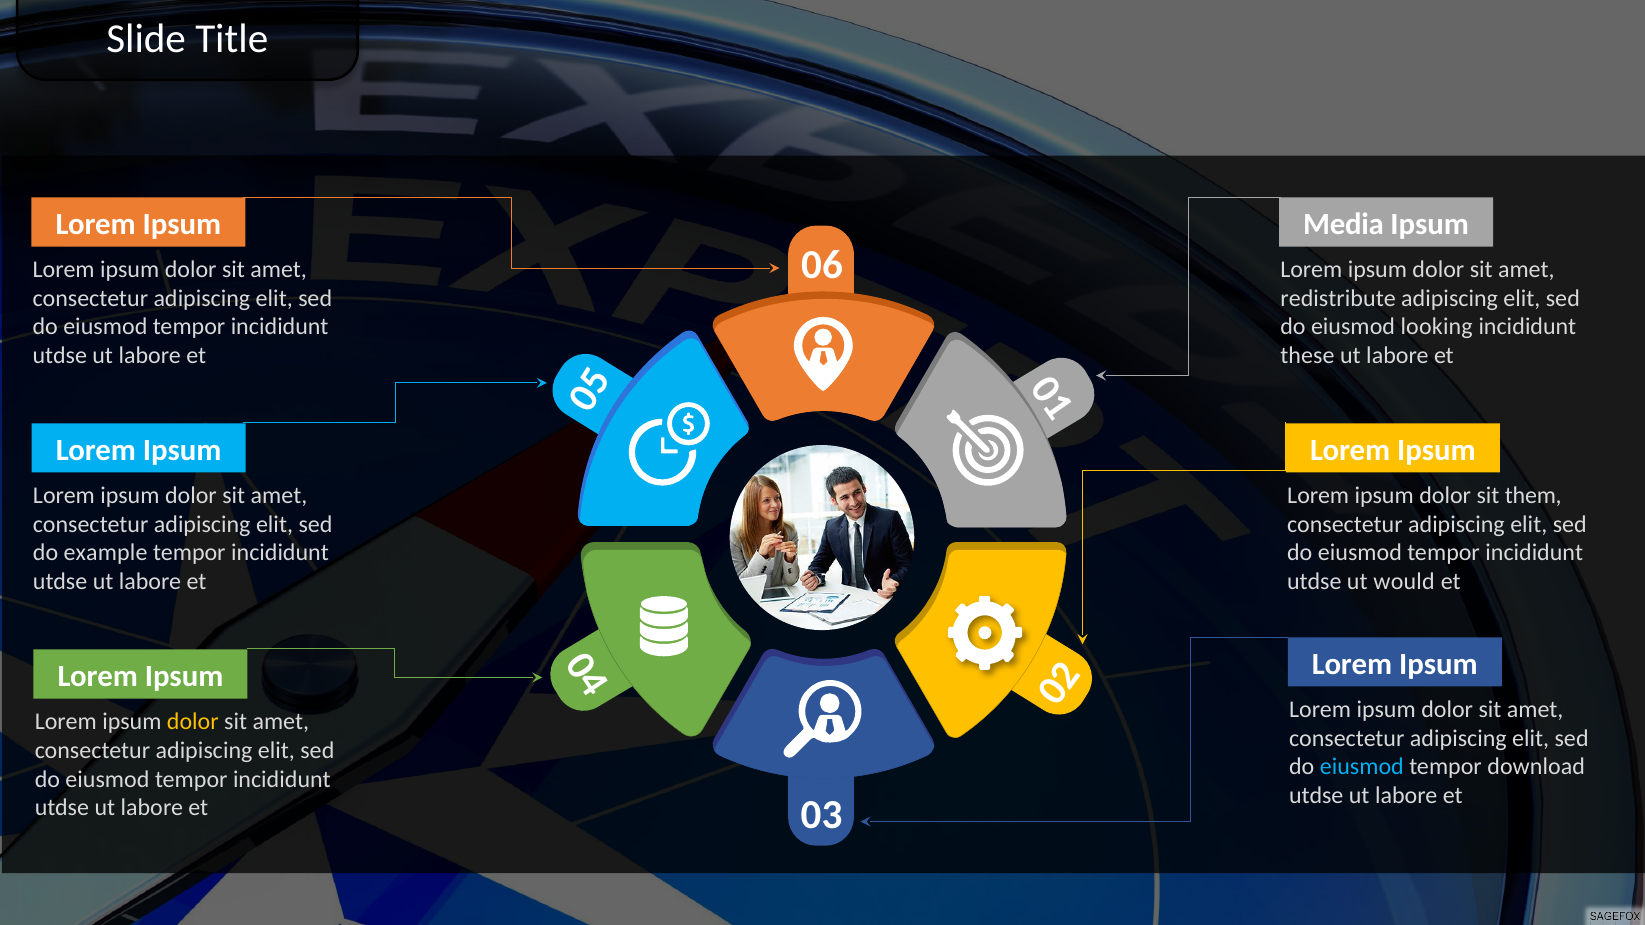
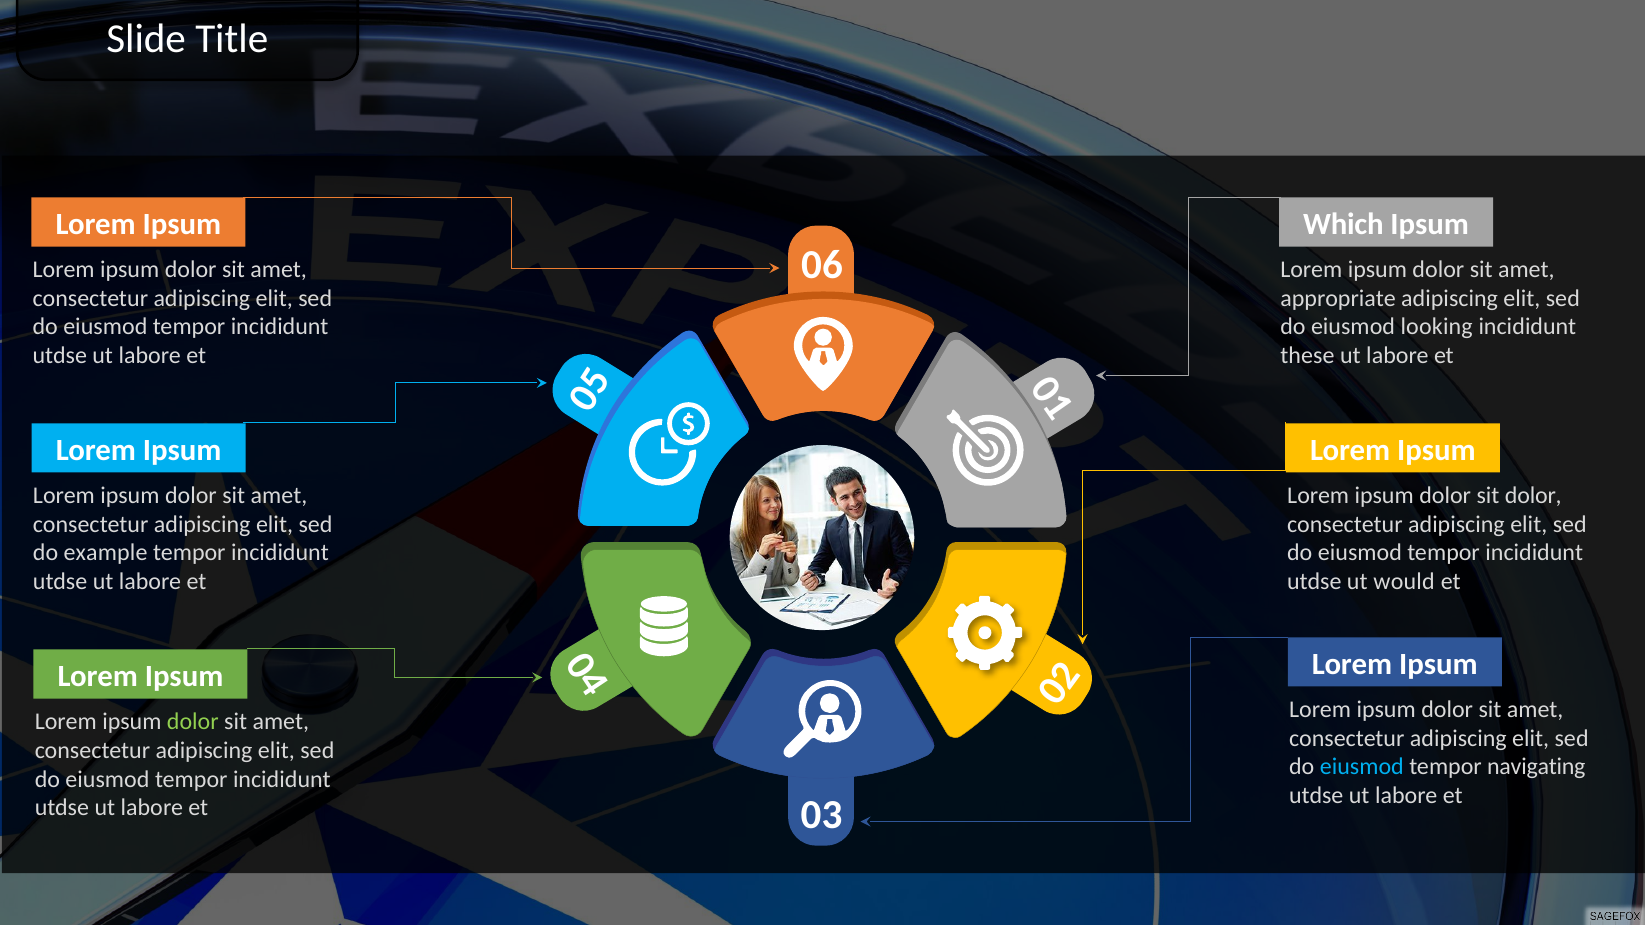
Media: Media -> Which
redistribute: redistribute -> appropriate
sit them: them -> dolor
dolor at (193, 722) colour: yellow -> light green
download: download -> navigating
